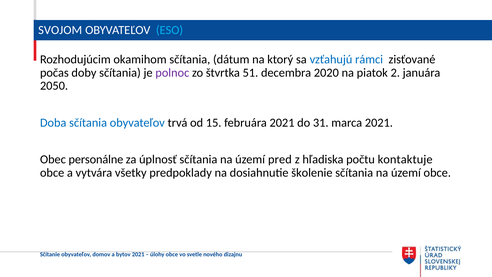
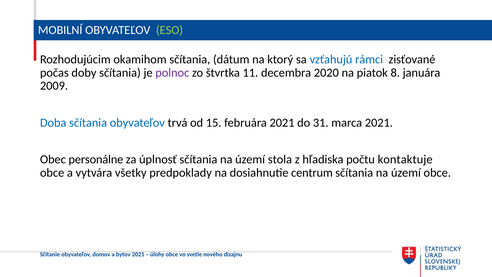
SVOJOM: SVOJOM -> MOBILNÍ
ESO colour: light blue -> light green
51: 51 -> 11
2: 2 -> 8
2050: 2050 -> 2009
pred: pred -> stola
školenie: školenie -> centrum
